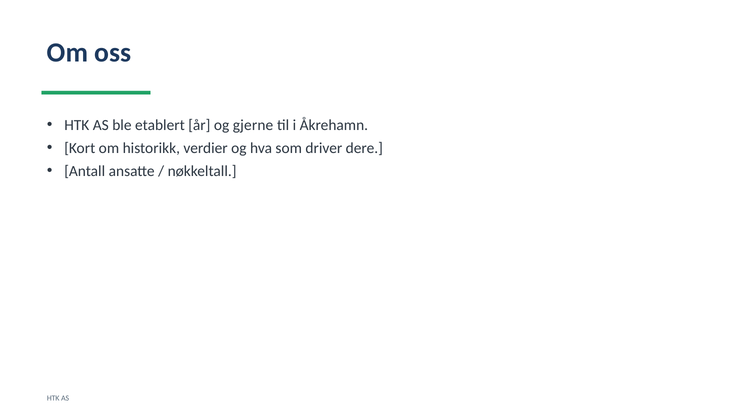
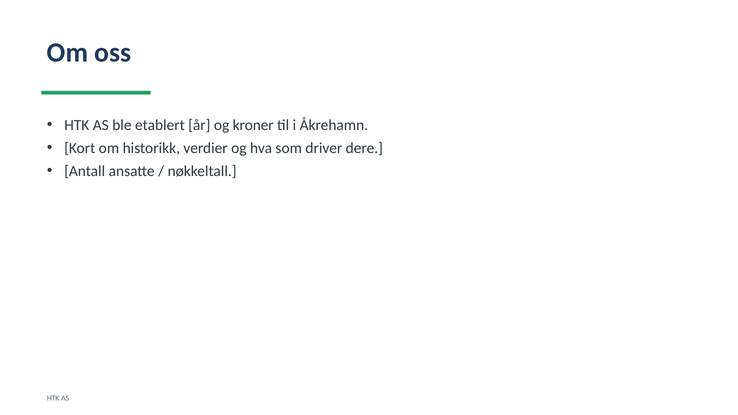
gjerne: gjerne -> kroner
